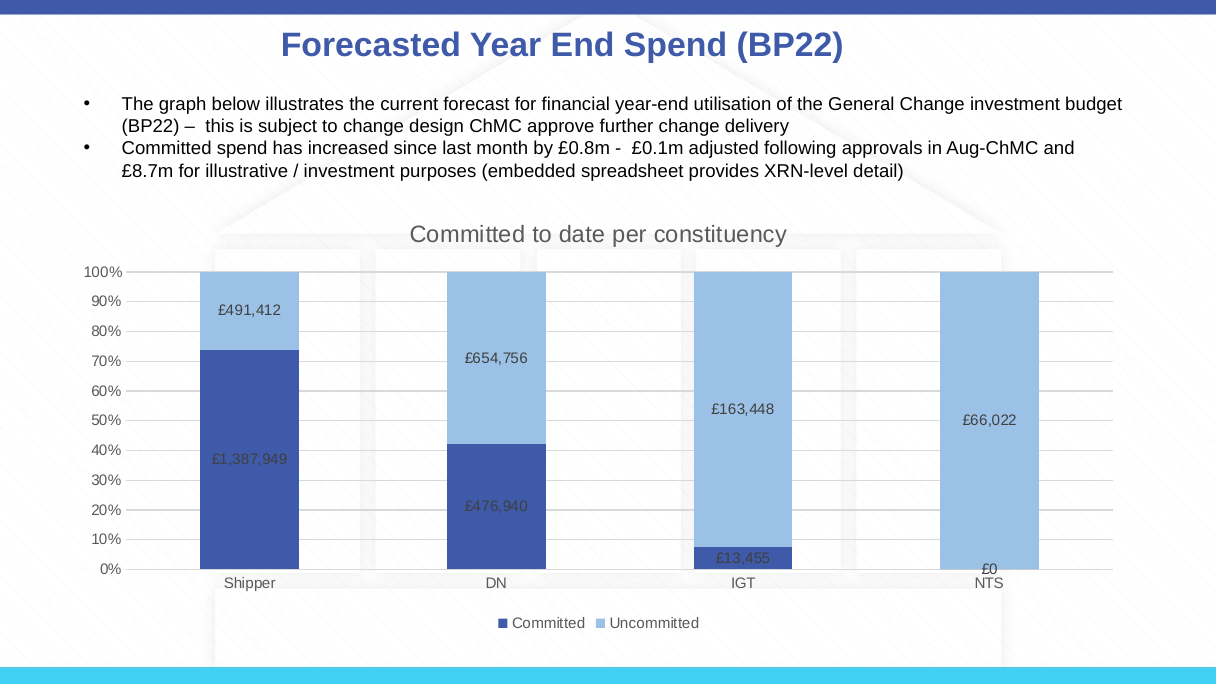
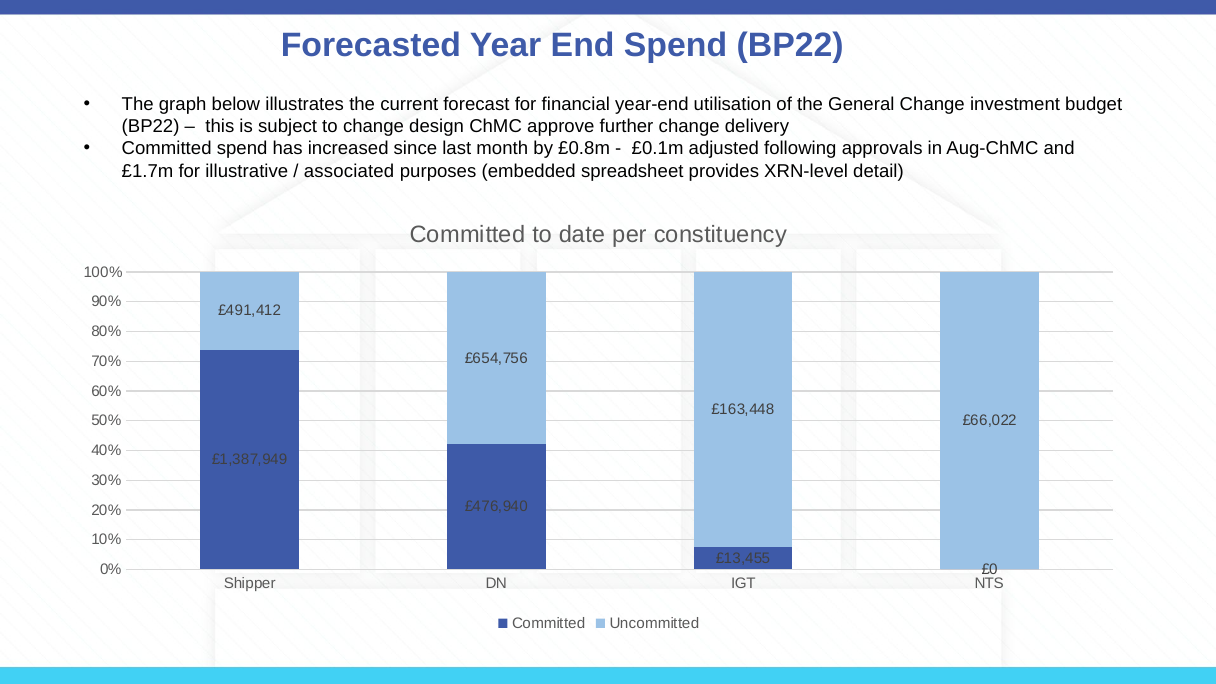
£8.7m: £8.7m -> £1.7m
investment at (349, 171): investment -> associated
